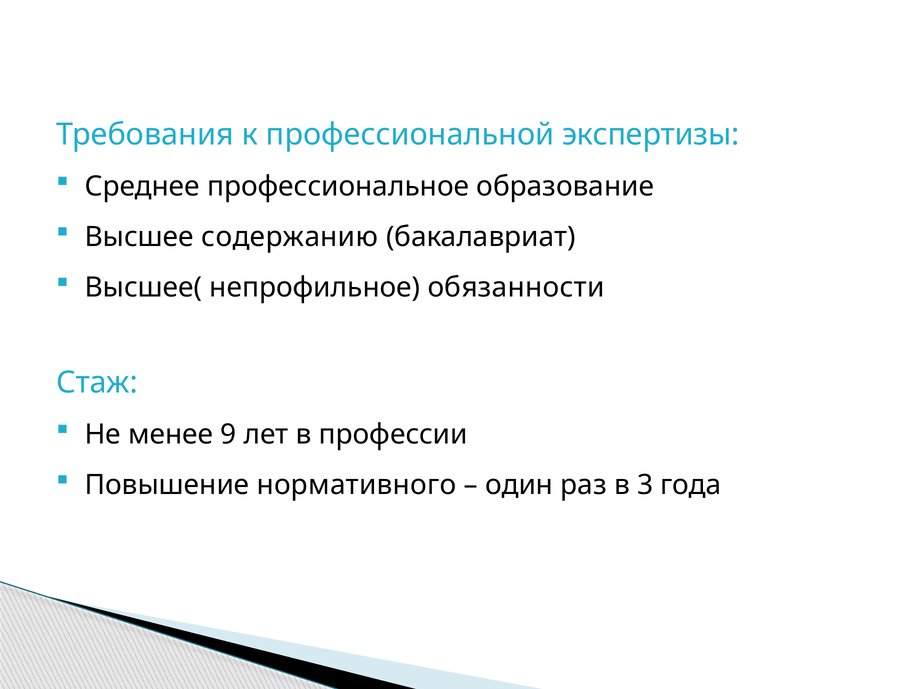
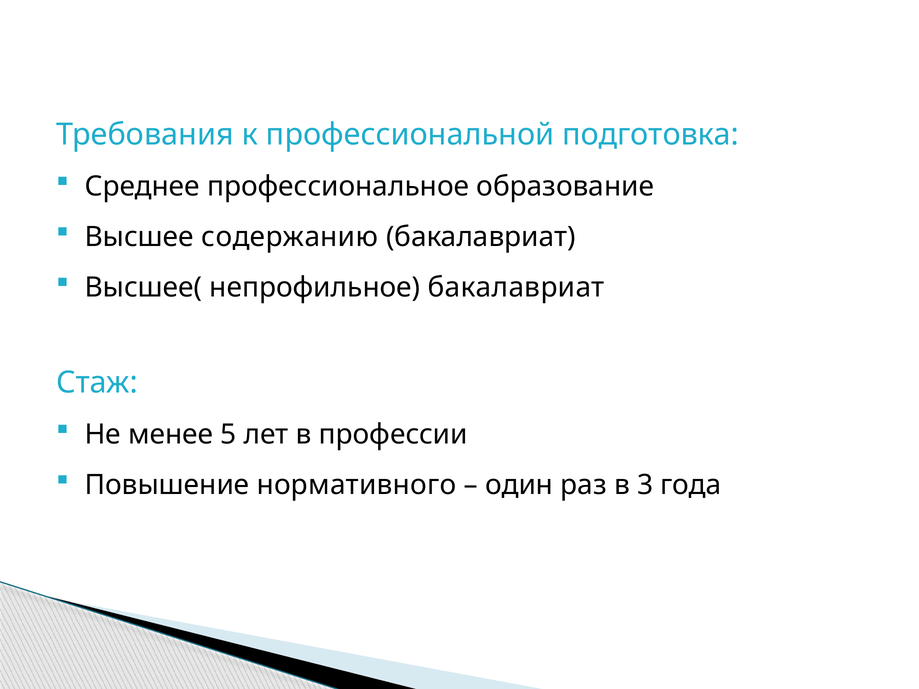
экспертизы: экспертизы -> подготовка
непрофильное обязанности: обязанности -> бакалавриат
9: 9 -> 5
